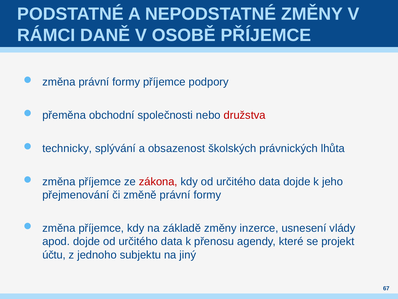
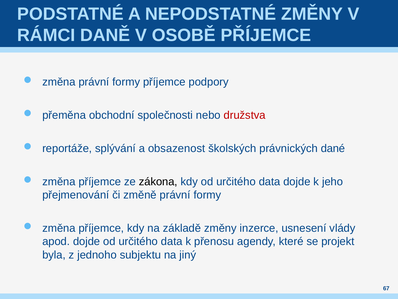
technicky: technicky -> reportáže
lhůta: lhůta -> dané
zákona colour: red -> black
účtu: účtu -> byla
